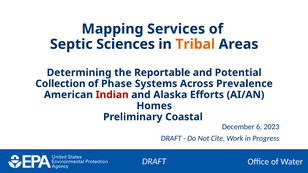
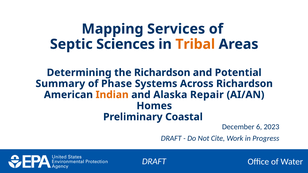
the Reportable: Reportable -> Richardson
Collection: Collection -> Summary
Across Prevalence: Prevalence -> Richardson
Indian colour: red -> orange
Efforts: Efforts -> Repair
